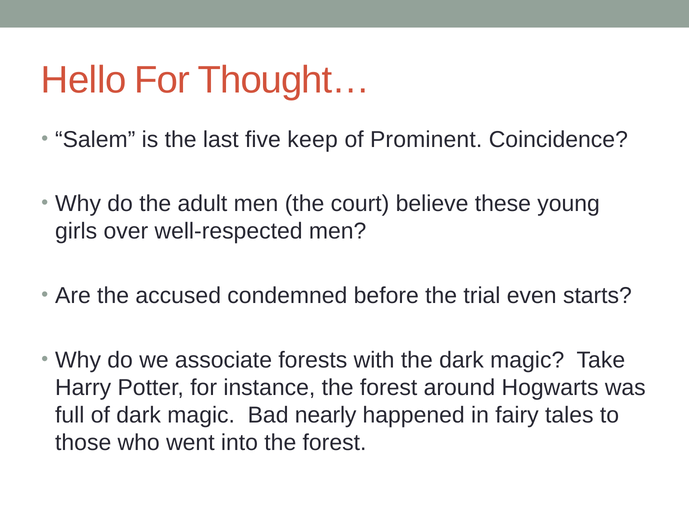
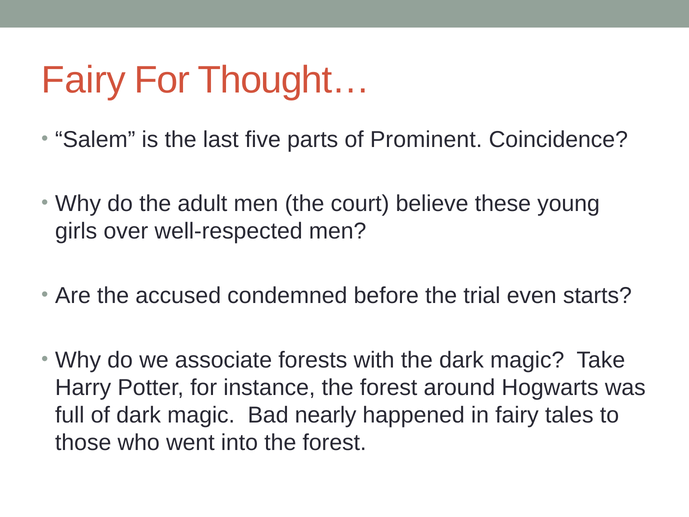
Hello at (84, 80): Hello -> Fairy
keep: keep -> parts
